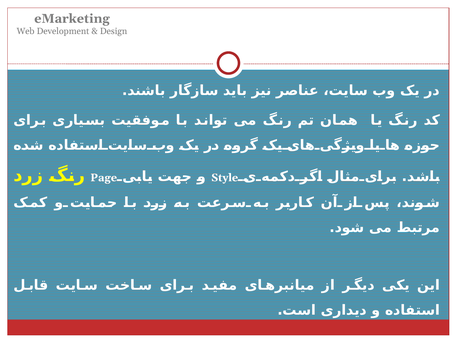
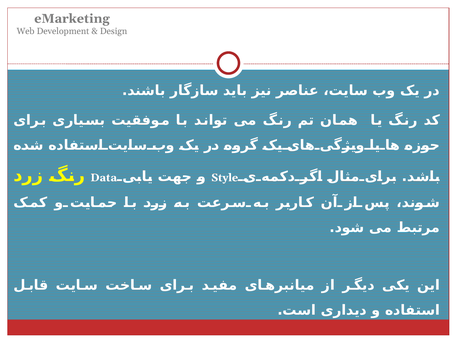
Page: Page -> Data
